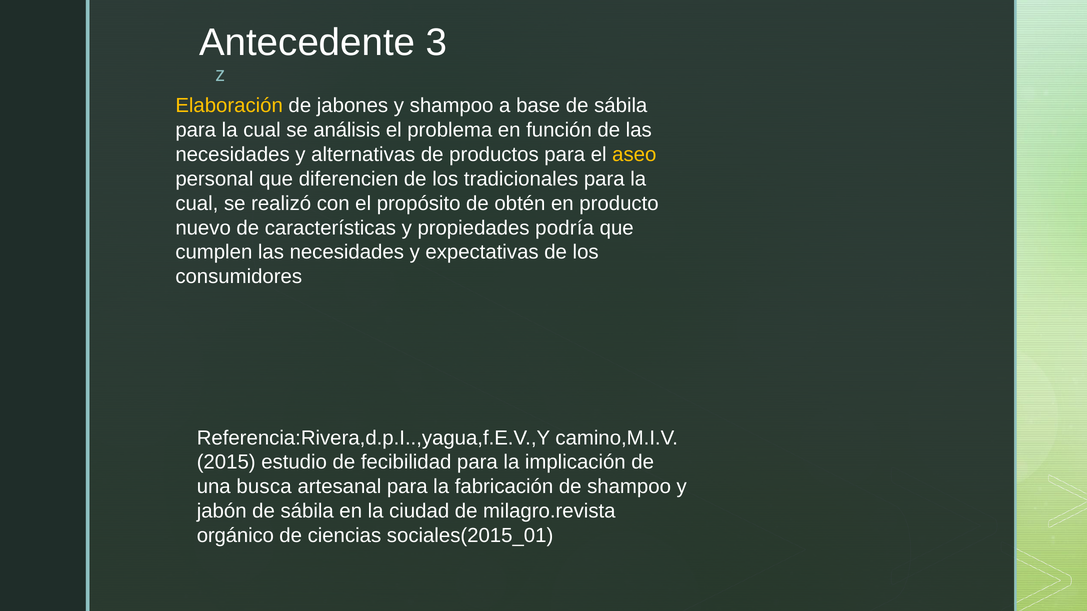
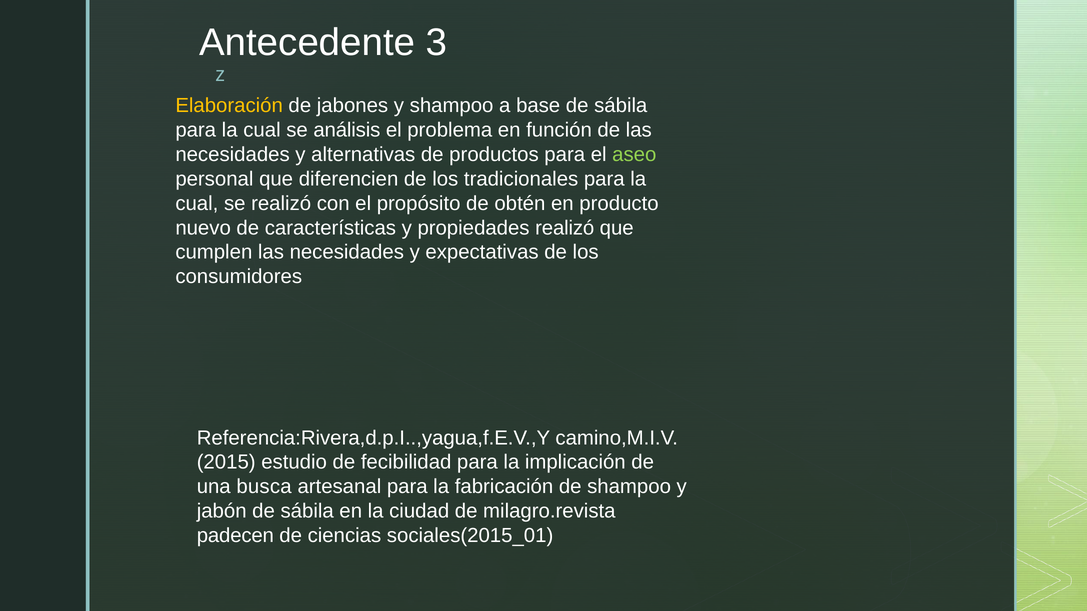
aseo colour: yellow -> light green
propiedades podría: podría -> realizó
orgánico: orgánico -> padecen
